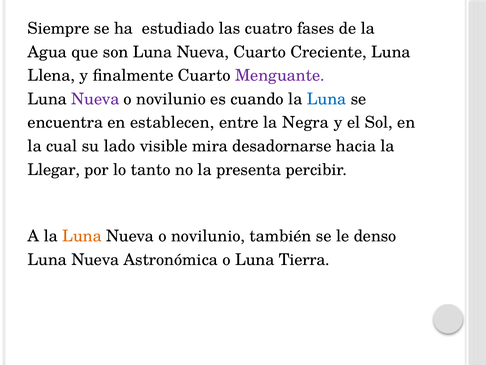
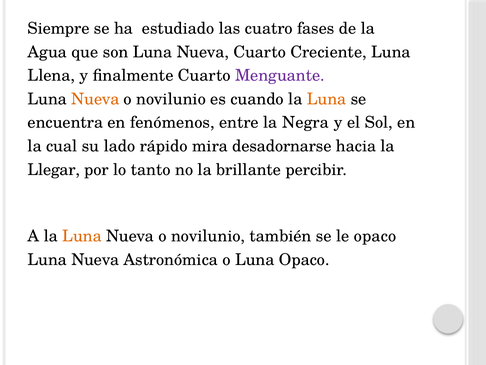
Nueva at (95, 99) colour: purple -> orange
Luna at (327, 99) colour: blue -> orange
establecen: establecen -> fenómenos
visible: visible -> rápido
presenta: presenta -> brillante
le denso: denso -> opaco
Luna Tierra: Tierra -> Opaco
